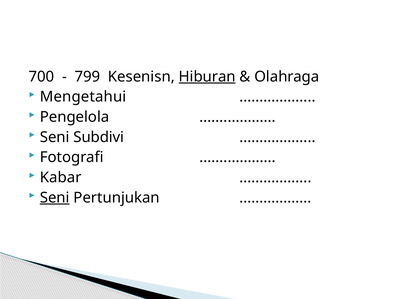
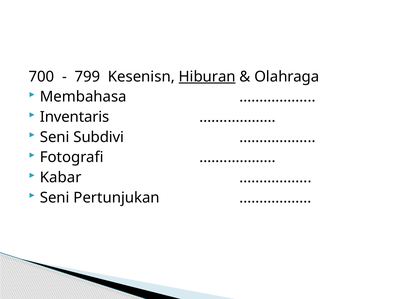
Mengetahui: Mengetahui -> Membahasa
Pengelola: Pengelola -> Inventaris
Seni at (55, 198) underline: present -> none
